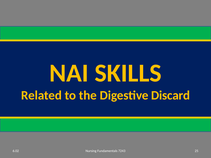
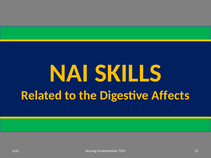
Discard: Discard -> Affects
